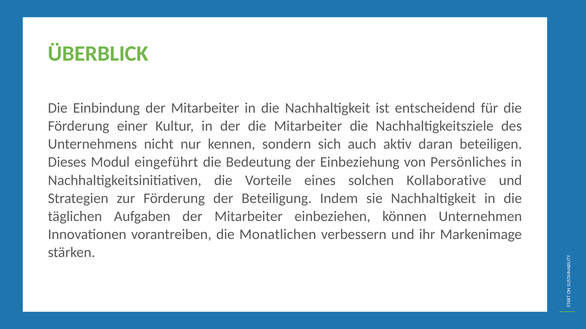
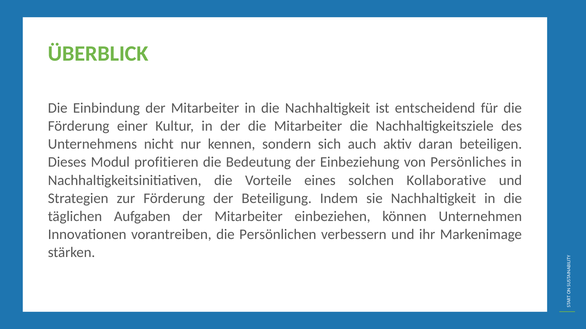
eingeführt: eingeführt -> profitieren
Monatlichen: Monatlichen -> Persönlichen
